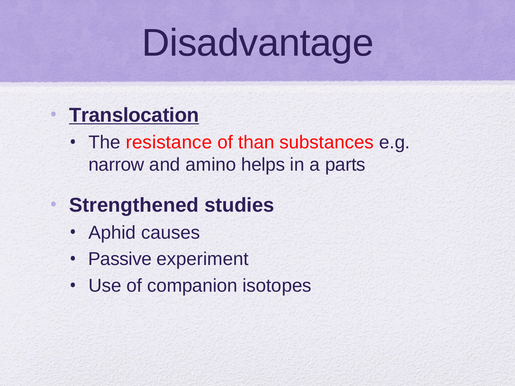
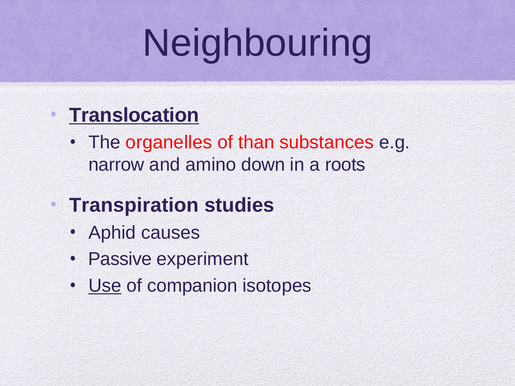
Disadvantage: Disadvantage -> Neighbouring
resistance: resistance -> organelles
helps: helps -> down
parts: parts -> roots
Strengthened: Strengthened -> Transpiration
Use underline: none -> present
